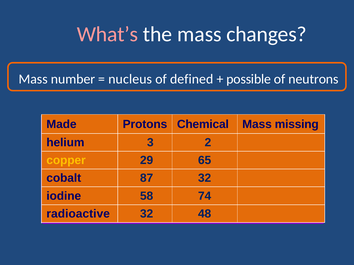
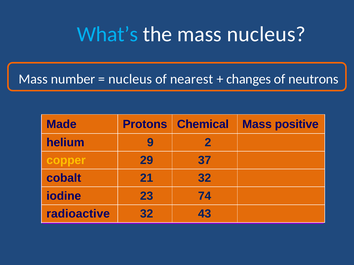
What’s colour: pink -> light blue
mass changes: changes -> nucleus
defined: defined -> nearest
possible: possible -> changes
missing: missing -> positive
3: 3 -> 9
65: 65 -> 37
87: 87 -> 21
58: 58 -> 23
48: 48 -> 43
